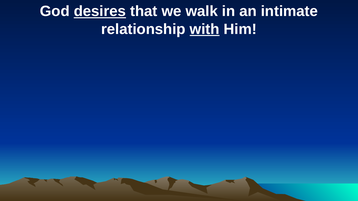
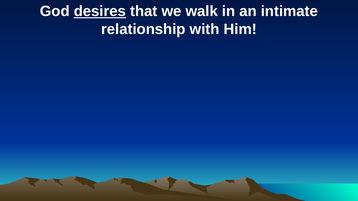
with underline: present -> none
